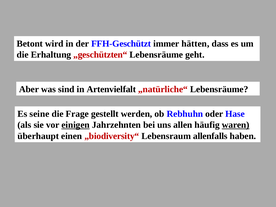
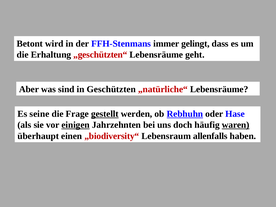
FFH-Geschützt: FFH-Geschützt -> FFH-Stenmans
hätten: hätten -> gelingt
Artenvielfalt: Artenvielfalt -> Geschützten
gestellt underline: none -> present
Rebhuhn underline: none -> present
allen: allen -> doch
